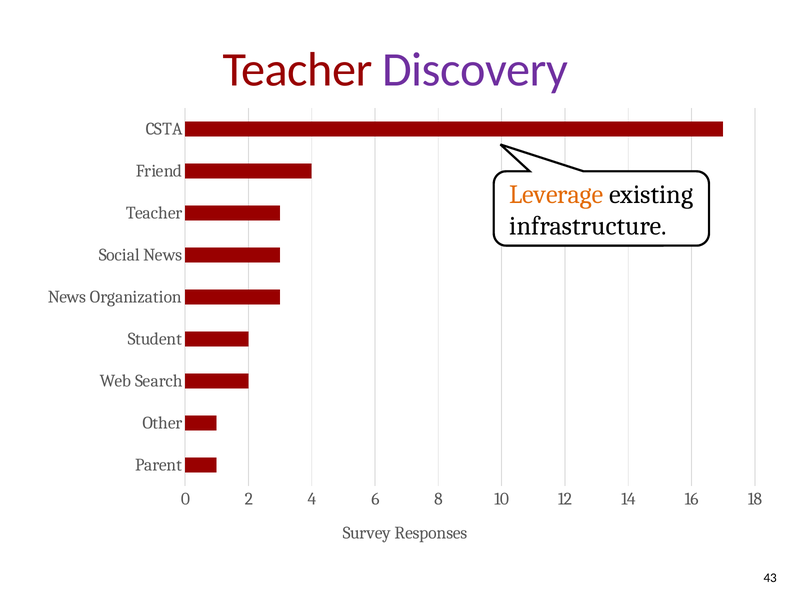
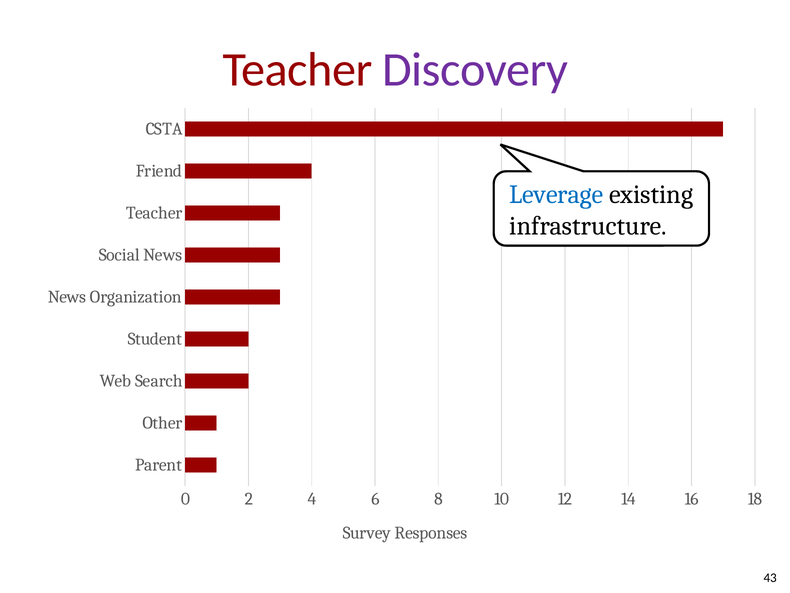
Leverage colour: orange -> blue
